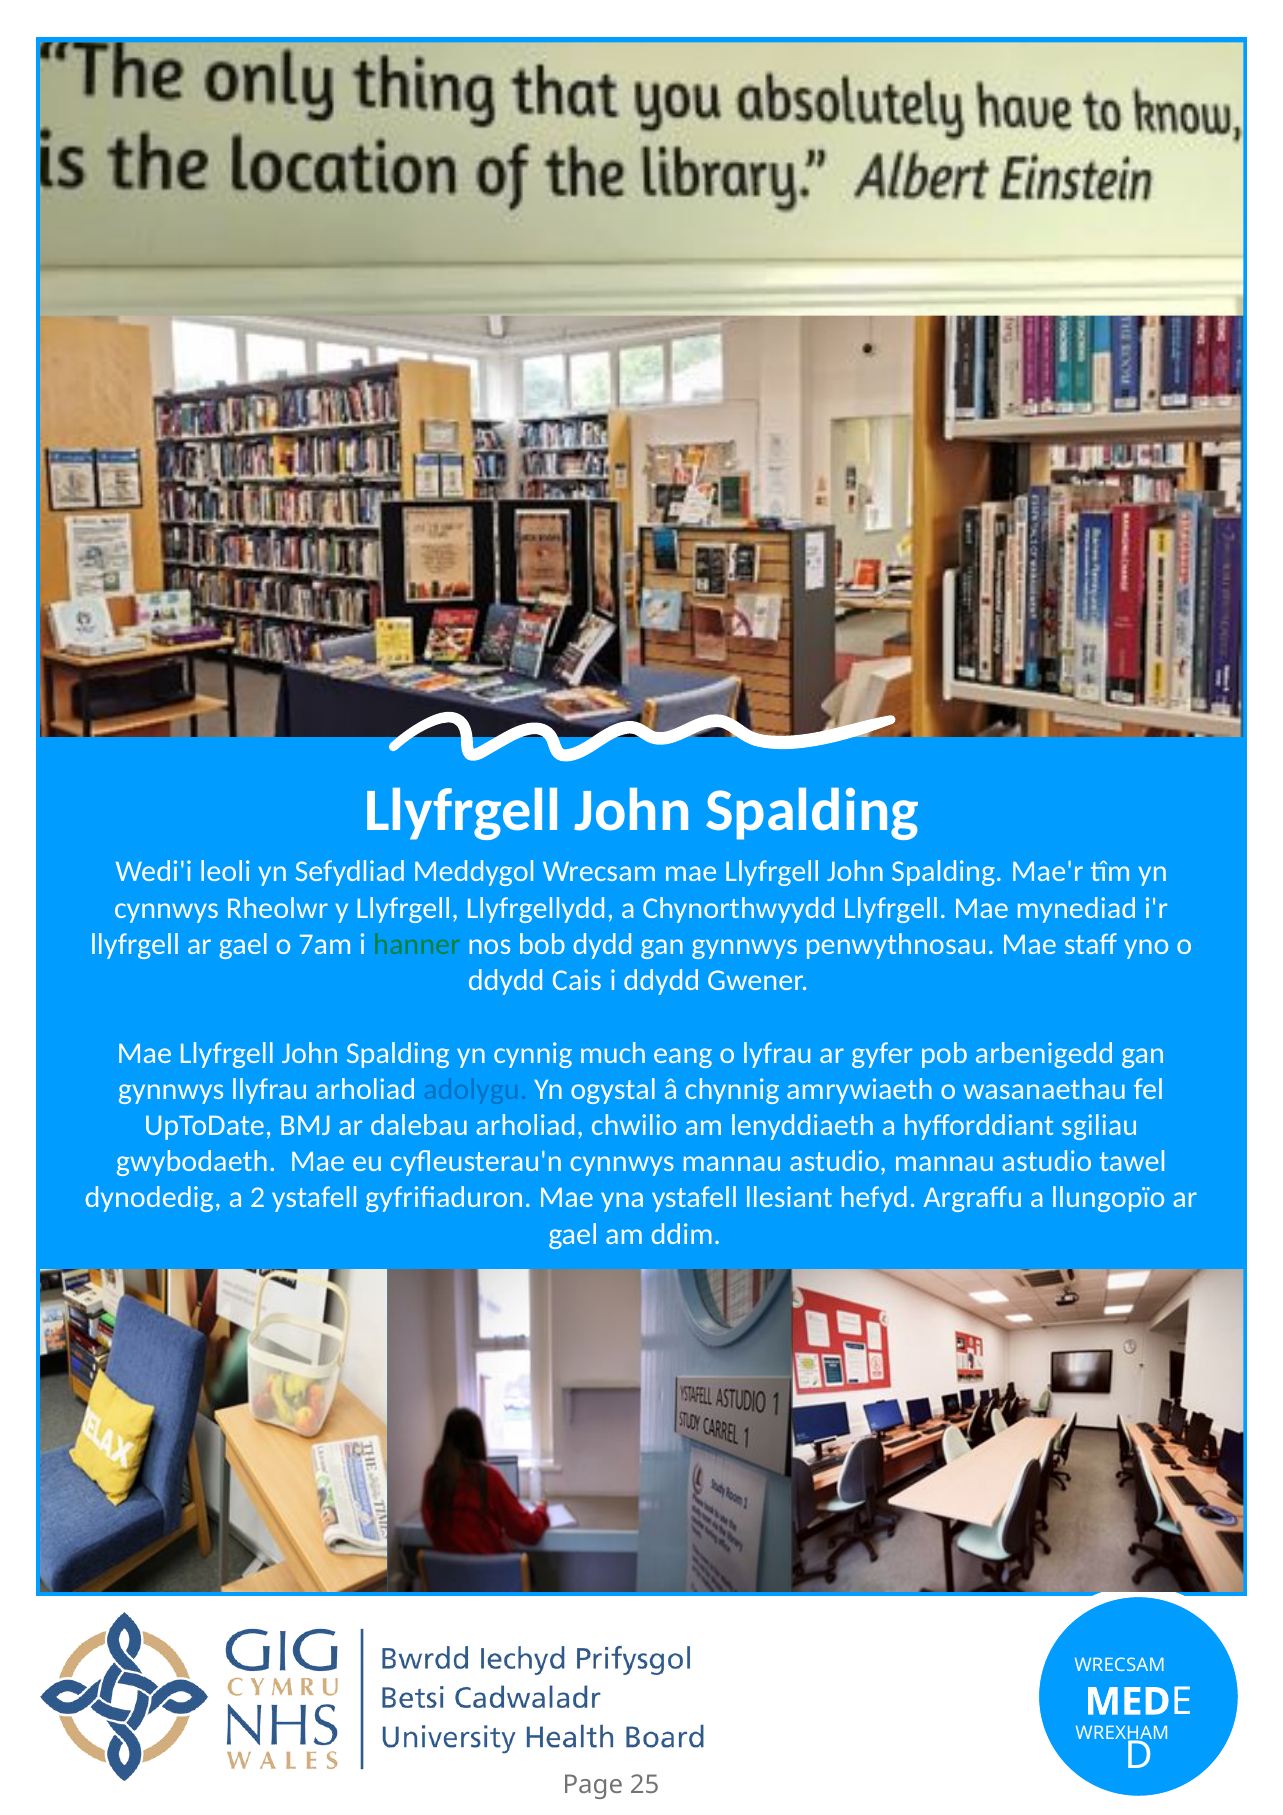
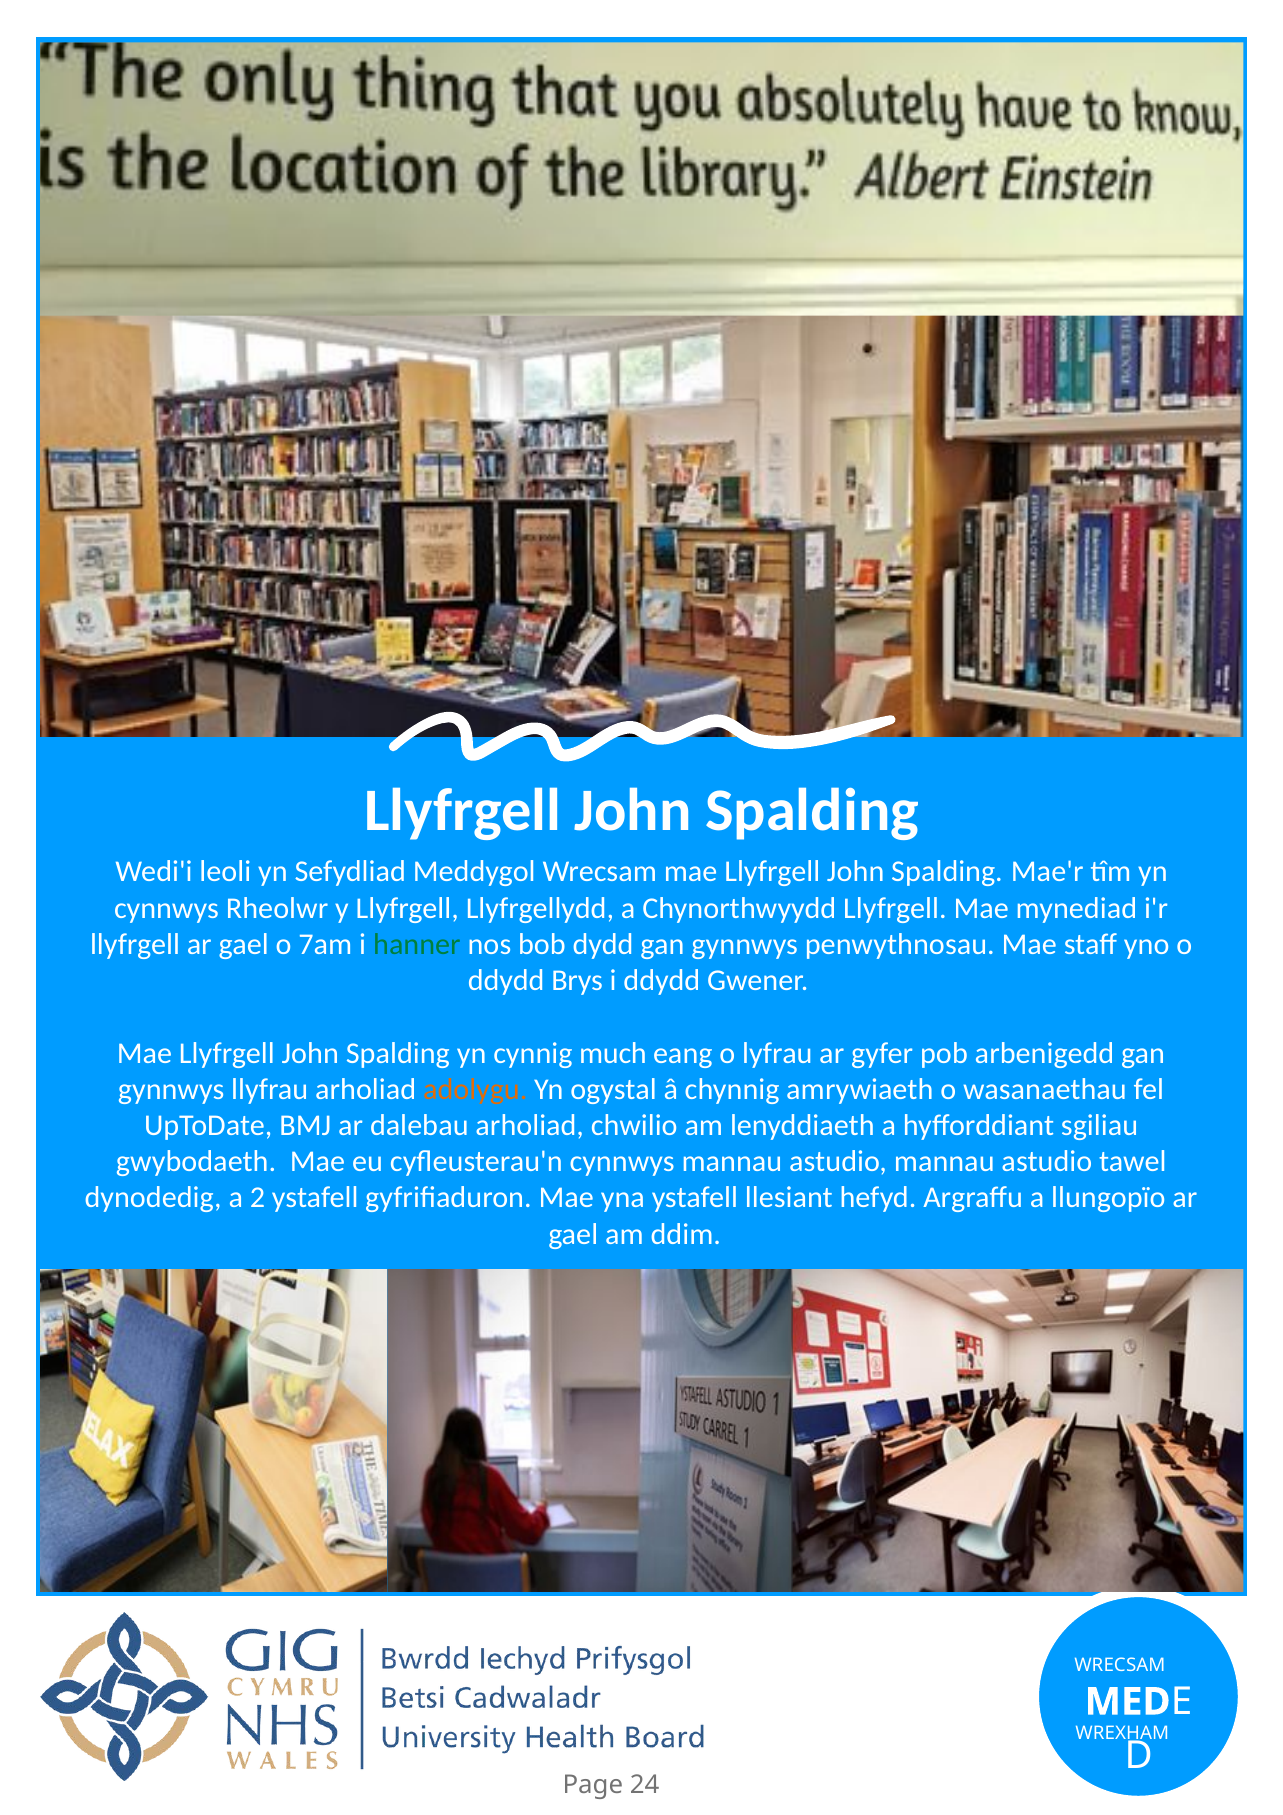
Cais: Cais -> Brys
adolygu colour: blue -> orange
25: 25 -> 24
